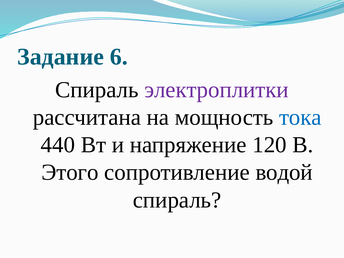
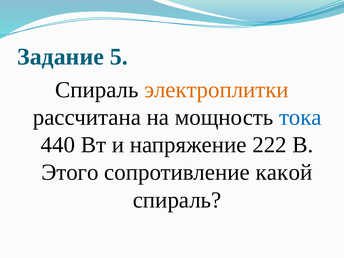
6: 6 -> 5
электроплитки colour: purple -> orange
120: 120 -> 222
водой: водой -> какой
